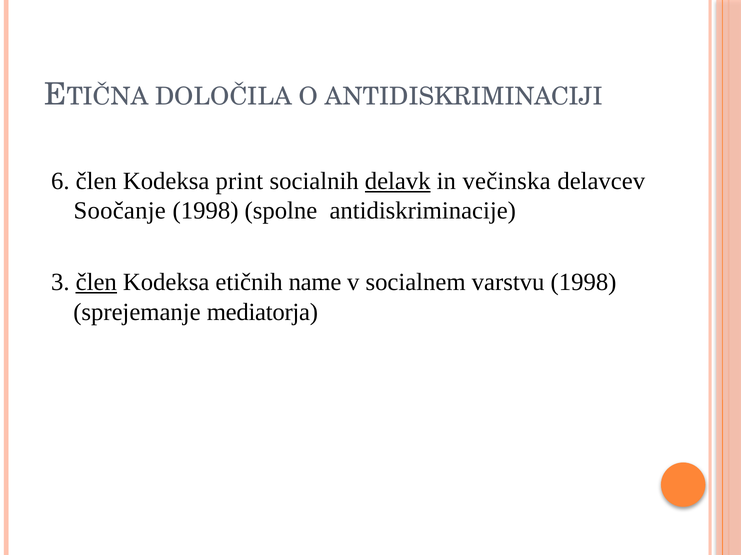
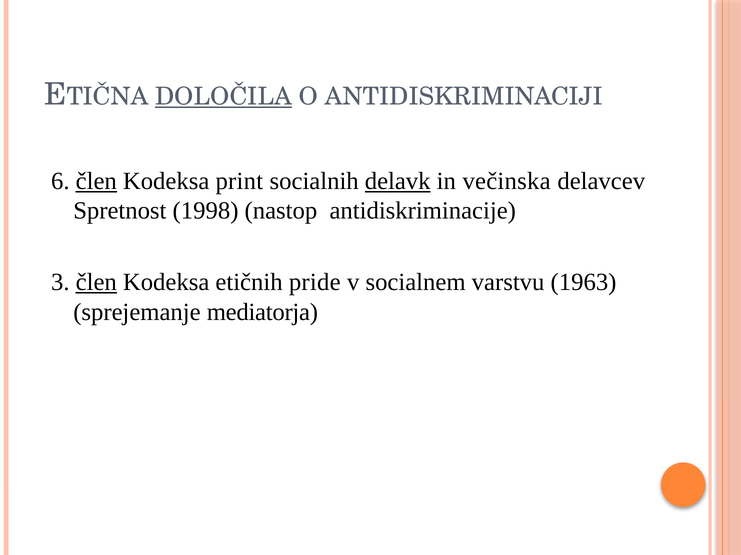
DOLOČILA underline: none -> present
člen at (96, 181) underline: none -> present
Soočanje: Soočanje -> Spretnost
spolne: spolne -> nastop
name: name -> pride
varstvu 1998: 1998 -> 1963
